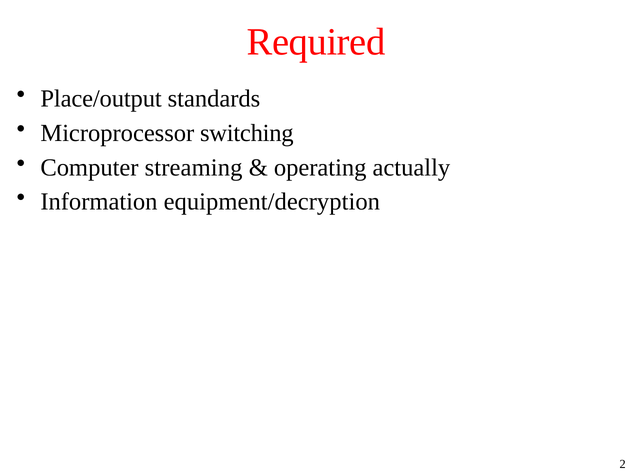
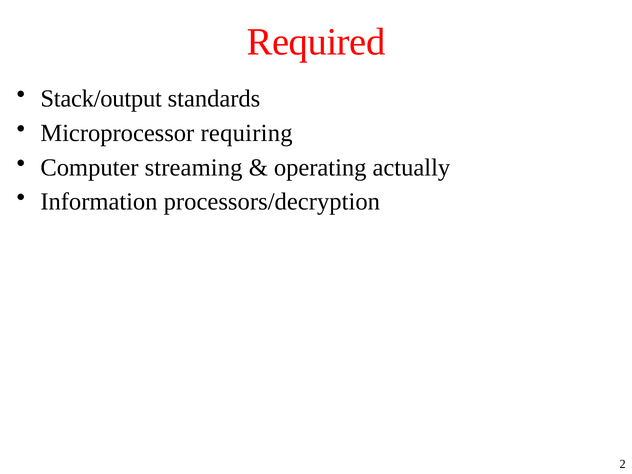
Place/output: Place/output -> Stack/output
switching: switching -> requiring
equipment/decryption: equipment/decryption -> processors/decryption
